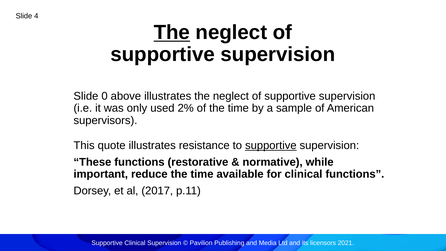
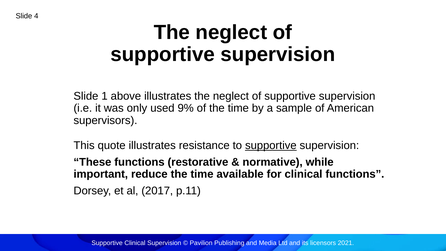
The at (172, 32) underline: present -> none
0: 0 -> 1
2%: 2% -> 9%
